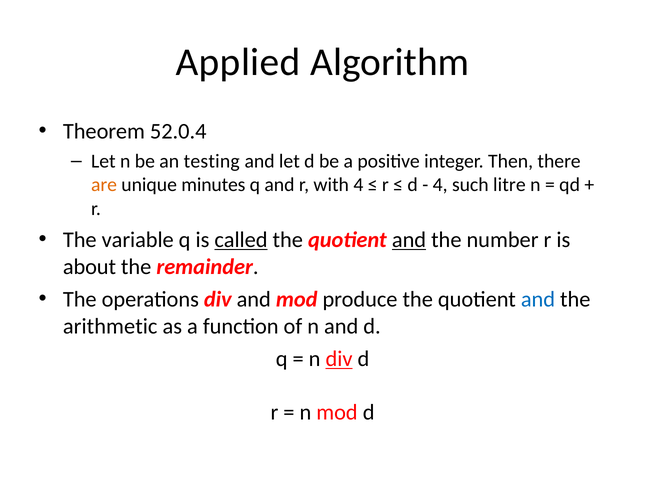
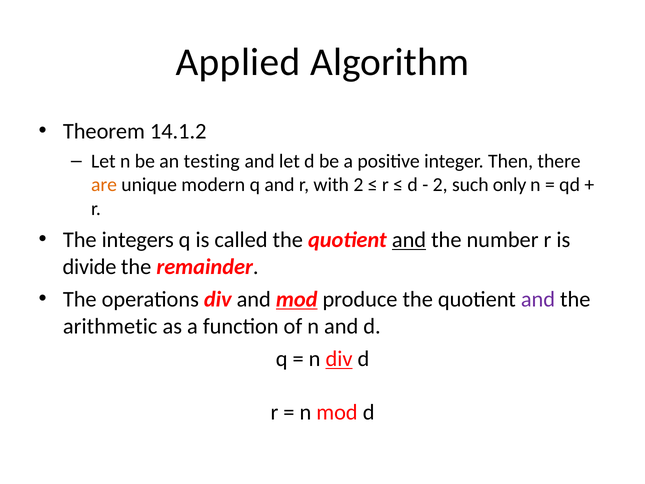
52.0.4: 52.0.4 -> 14.1.2
minutes: minutes -> modern
with 4: 4 -> 2
4 at (440, 185): 4 -> 2
litre: litre -> only
variable: variable -> integers
called underline: present -> none
about: about -> divide
mod at (297, 299) underline: none -> present
and at (538, 299) colour: blue -> purple
